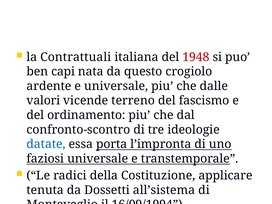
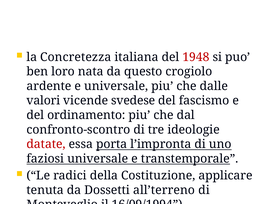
Contrattuali: Contrattuali -> Concretezza
capi: capi -> loro
terreno: terreno -> svedese
datate colour: blue -> red
all’sistema: all’sistema -> all’terreno
